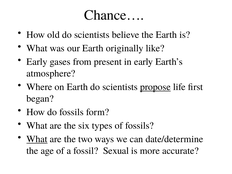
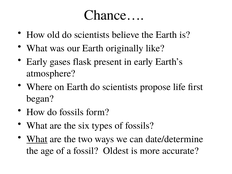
from: from -> flask
propose underline: present -> none
Sexual: Sexual -> Oldest
